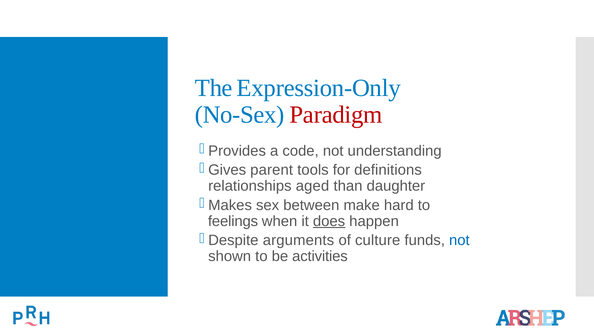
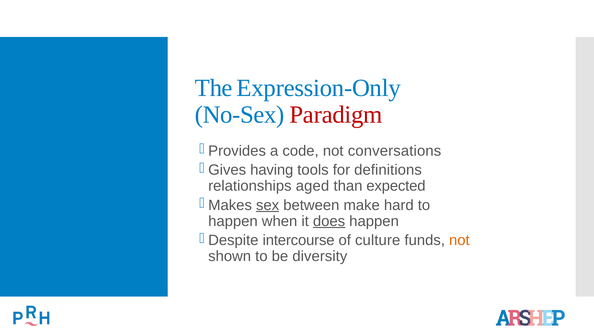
understanding: understanding -> conversations
parent: parent -> having
daughter: daughter -> expected
sex underline: none -> present
feelings at (233, 221): feelings -> happen
arguments: arguments -> intercourse
not at (459, 240) colour: blue -> orange
activities: activities -> diversity
